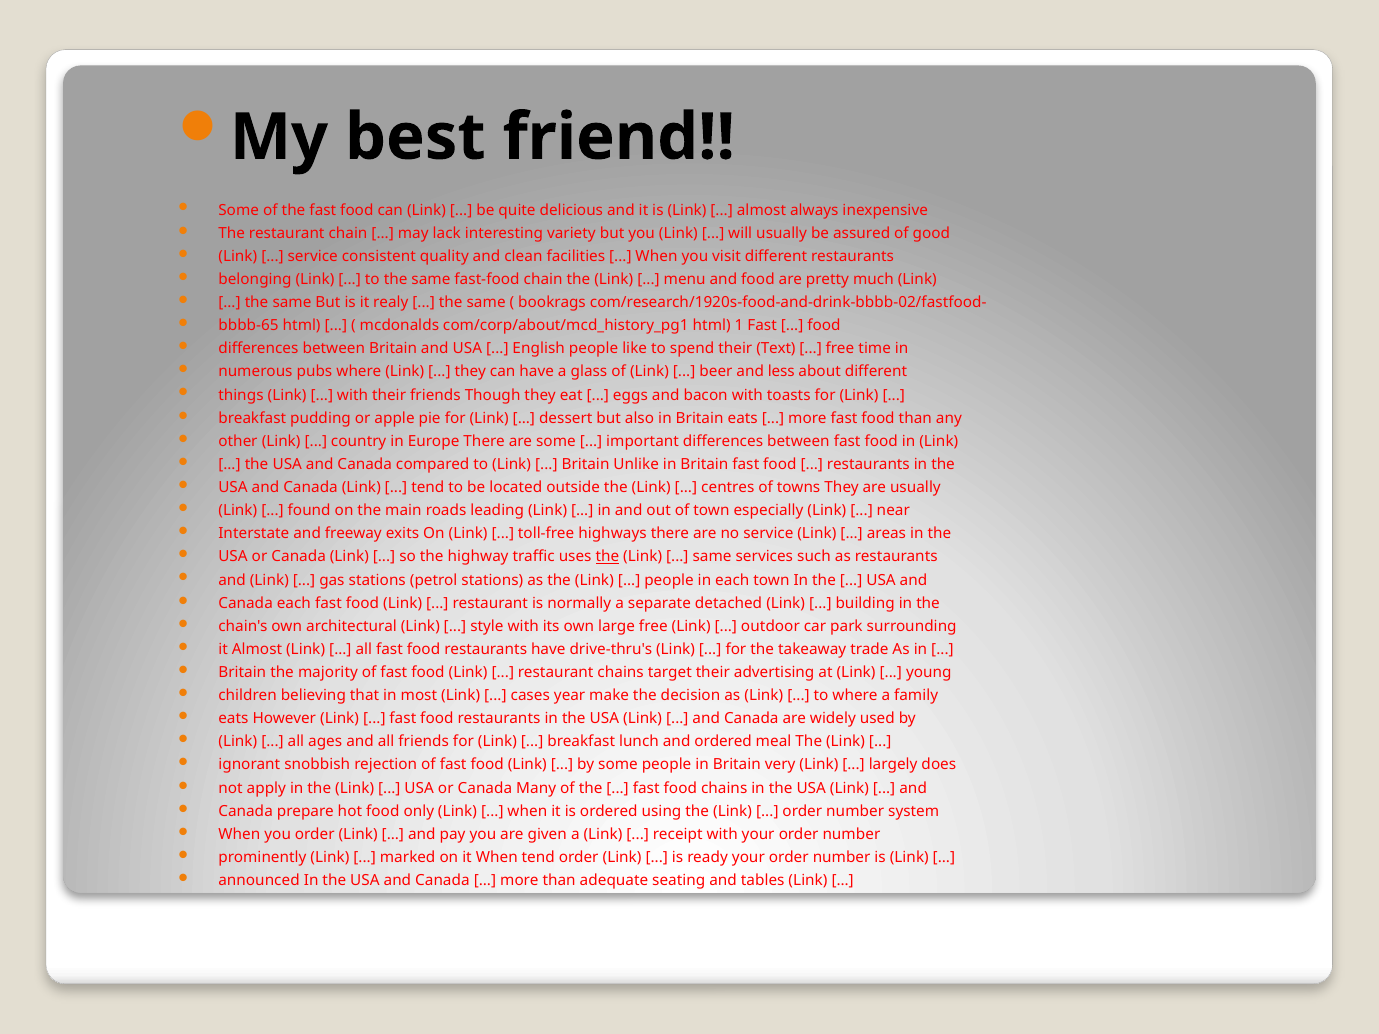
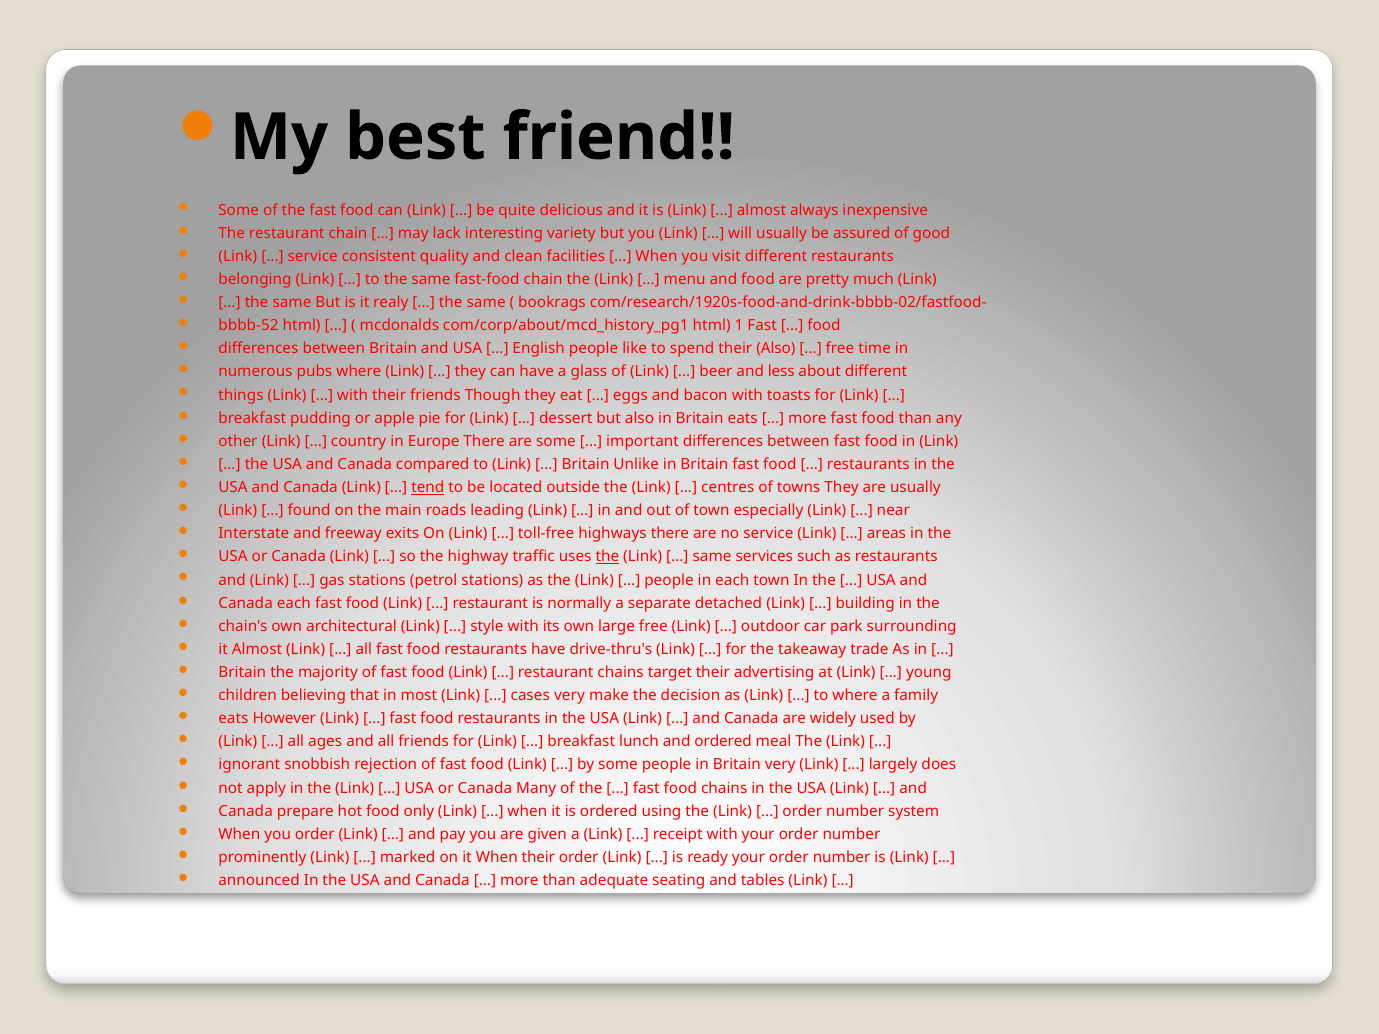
bbbb-65: bbbb-65 -> bbbb-52
their Text: Text -> Also
tend at (428, 488) underline: none -> present
cases year: year -> very
When tend: tend -> their
